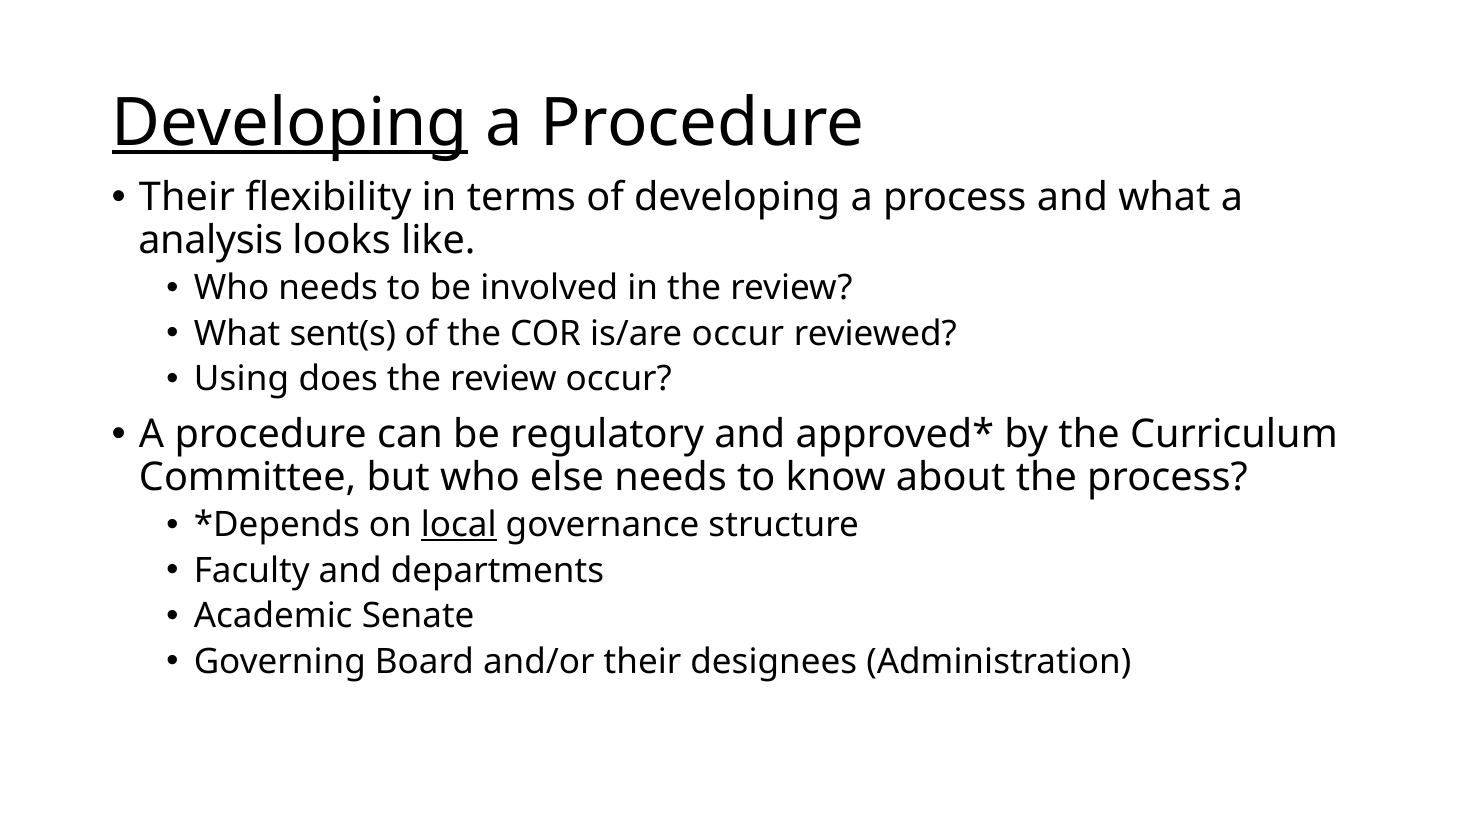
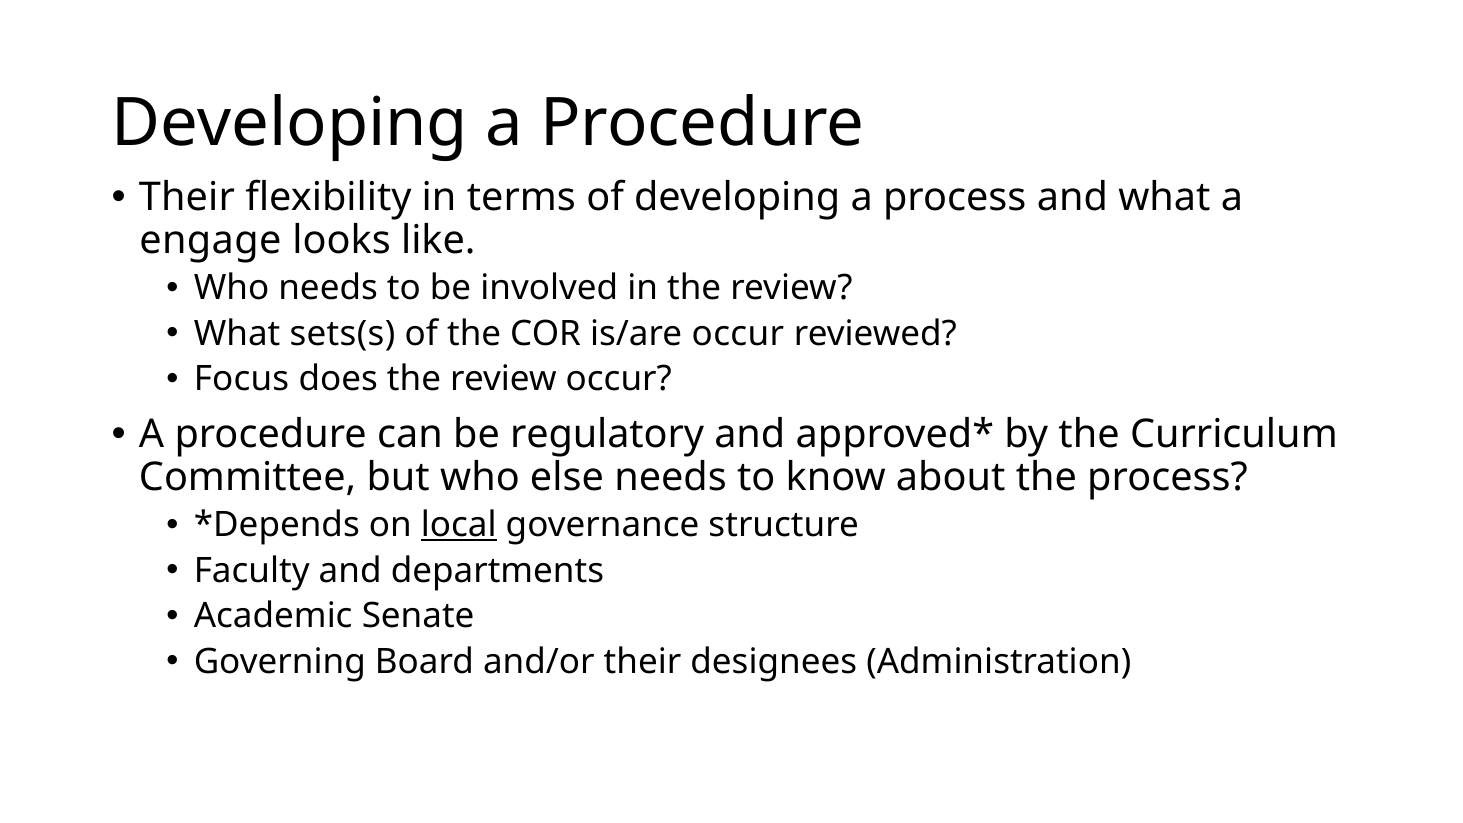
Developing at (290, 123) underline: present -> none
analysis: analysis -> engage
sent(s: sent(s -> sets(s
Using: Using -> Focus
